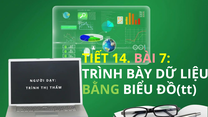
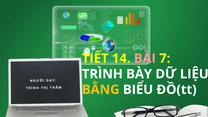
BẰNG colour: light green -> yellow
